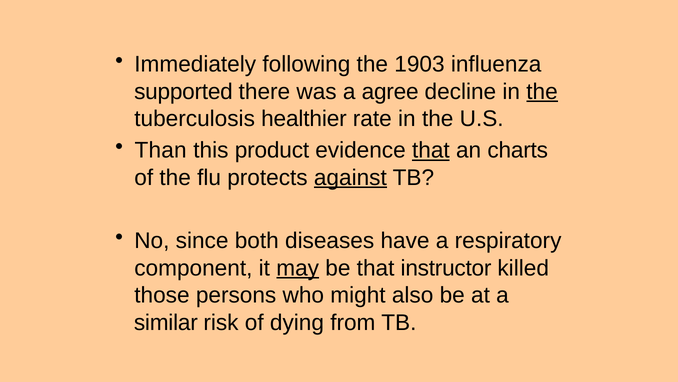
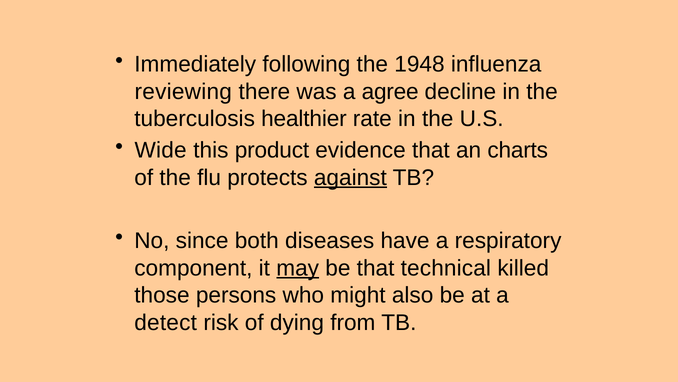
1903: 1903 -> 1948
supported: supported -> reviewing
the at (542, 91) underline: present -> none
Than: Than -> Wide
that at (431, 150) underline: present -> none
instructor: instructor -> technical
similar: similar -> detect
